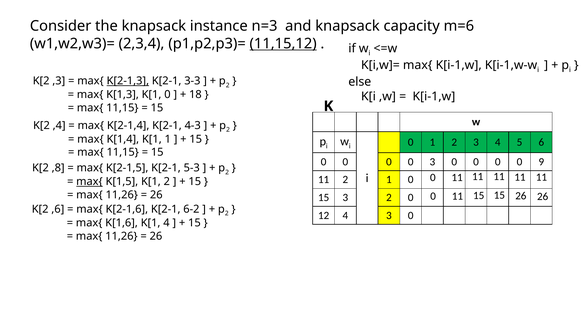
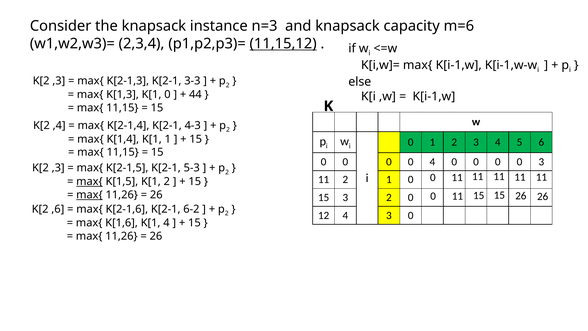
K[2-1,3 underline: present -> none
18: 18 -> 44
0 3: 3 -> 4
0 9: 9 -> 3
,8 at (58, 168): ,8 -> ,3
max{ at (90, 195) underline: none -> present
